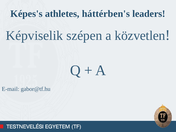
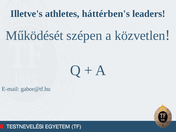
Képes's: Képes's -> Illetve's
Képviselik: Képviselik -> Működését
